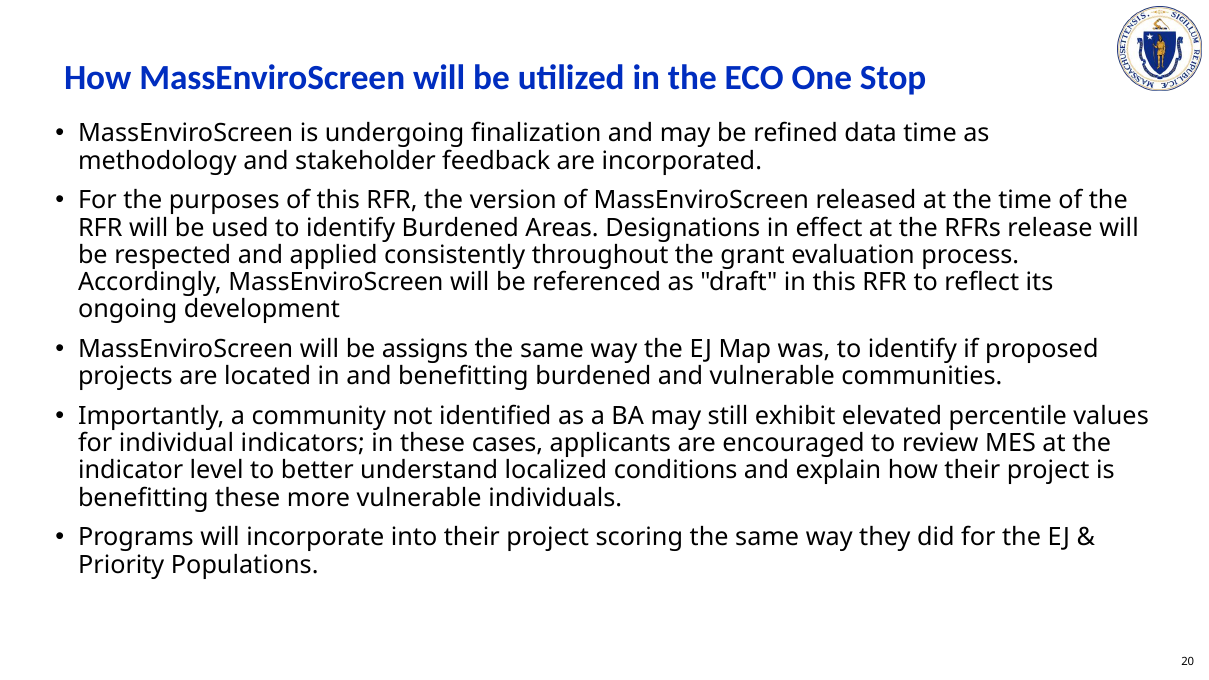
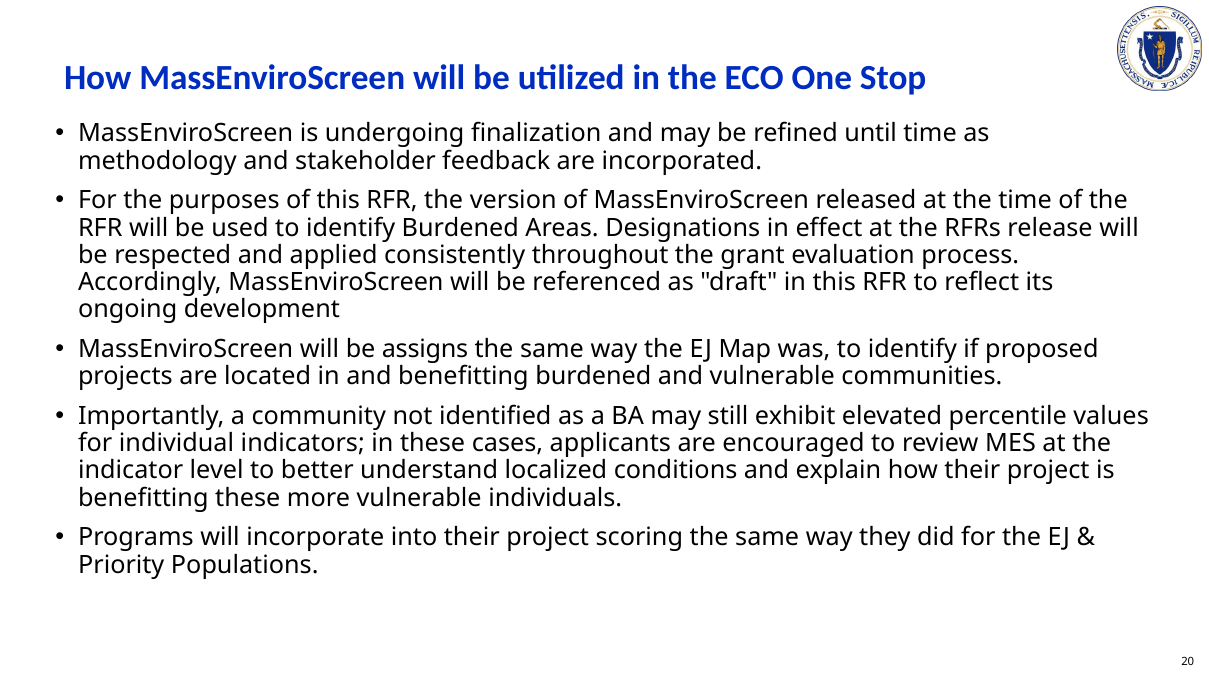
data: data -> until
